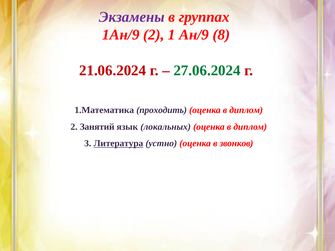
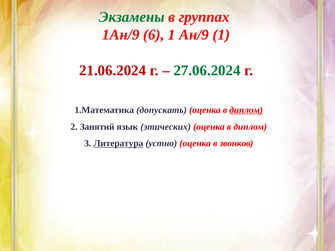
Экзамены colour: purple -> green
1Ан/9 2: 2 -> 6
Ан/9 8: 8 -> 1
проходить: проходить -> допускать
диплом at (246, 110) underline: none -> present
локальных: локальных -> этических
